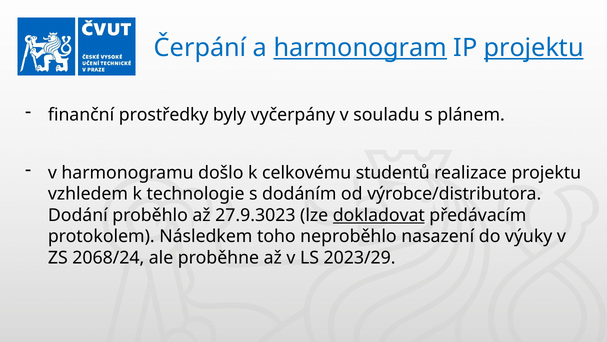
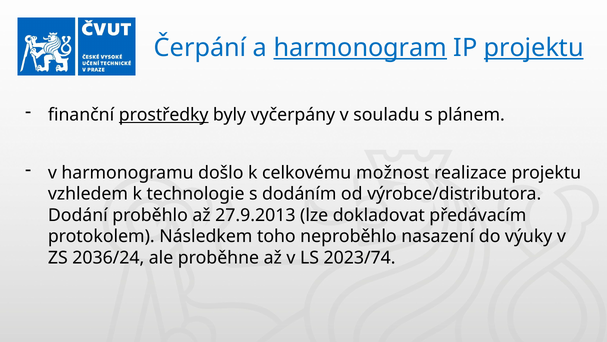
prostředky underline: none -> present
studentů: studentů -> možnost
27.9.3023: 27.9.3023 -> 27.9.2013
dokladovat underline: present -> none
2068/24: 2068/24 -> 2036/24
2023/29: 2023/29 -> 2023/74
